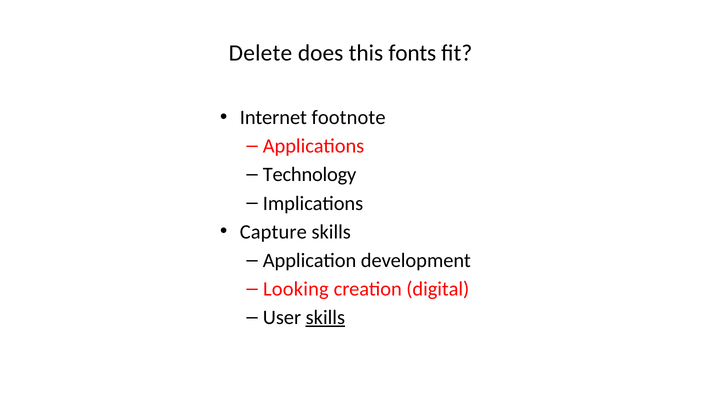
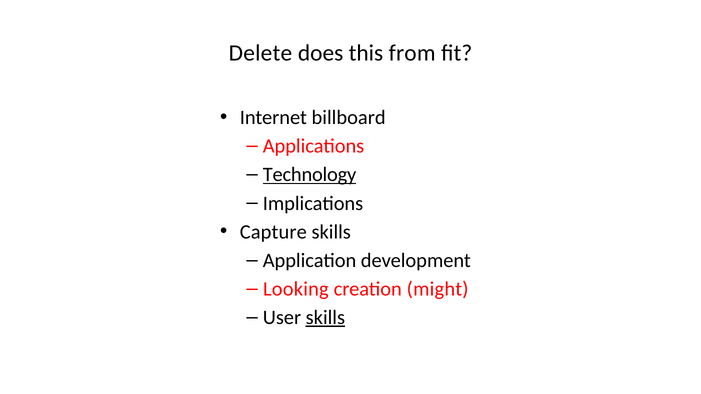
fonts: fonts -> from
footnote: footnote -> billboard
Technology underline: none -> present
digital: digital -> might
